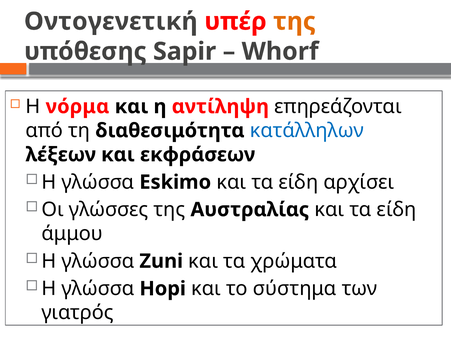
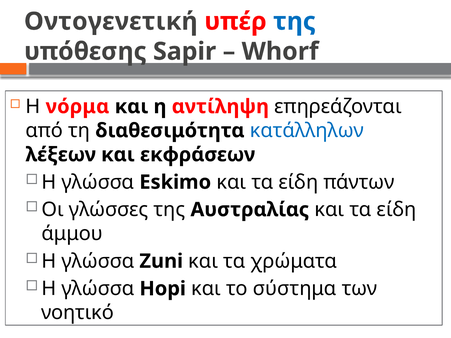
της at (294, 21) colour: orange -> blue
αρχίσει: αρχίσει -> πάντων
γιατρός: γιατρός -> νοητικό
